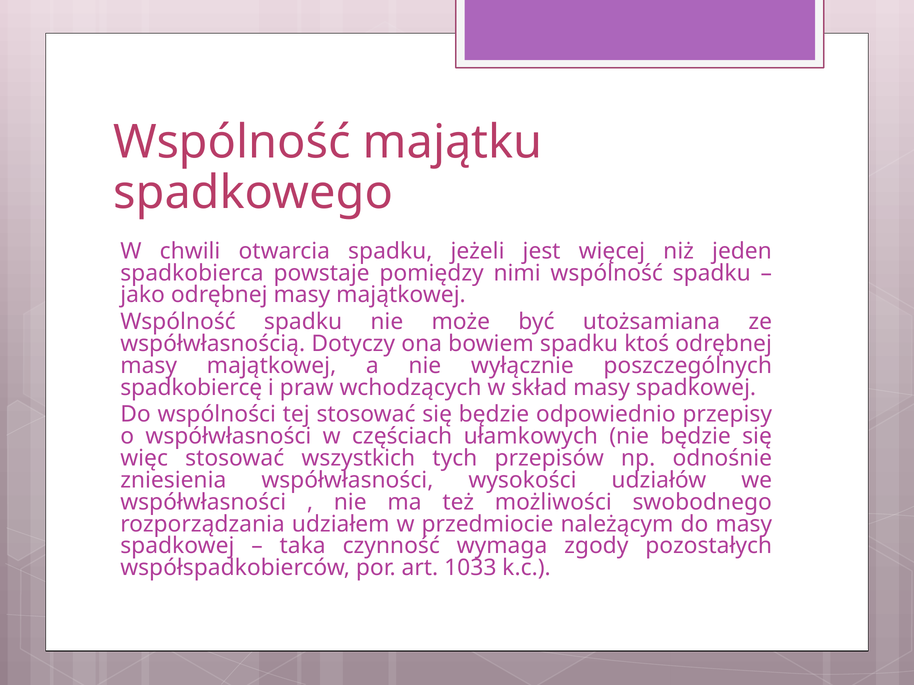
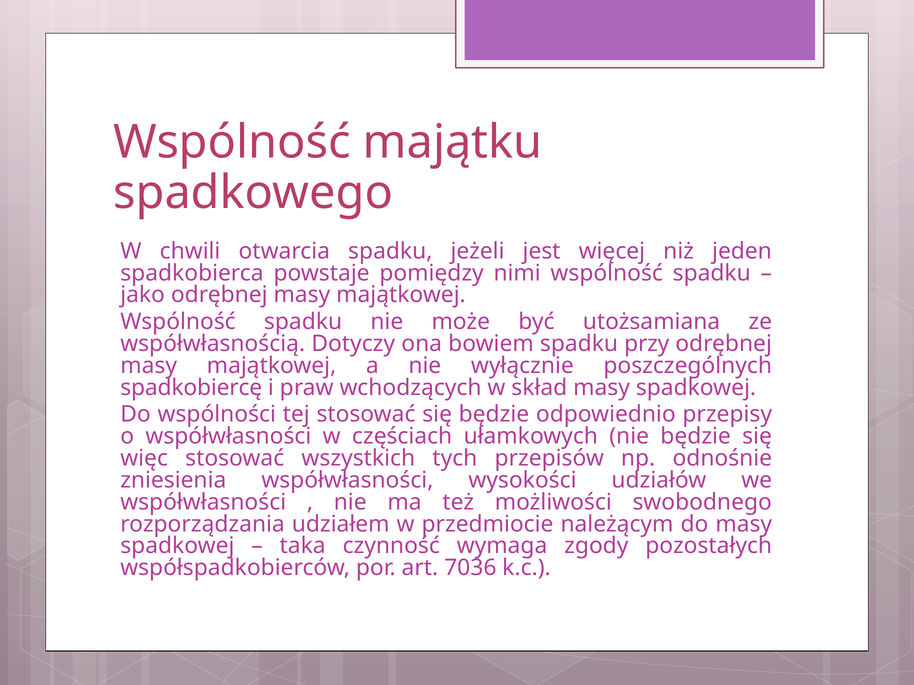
ktoś: ktoś -> przy
1033: 1033 -> 7036
